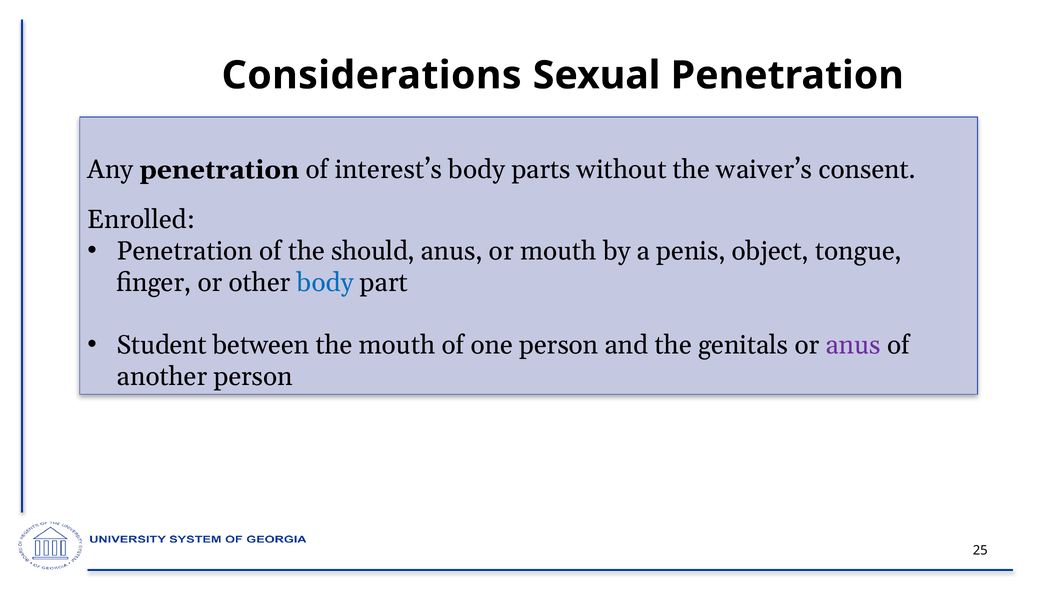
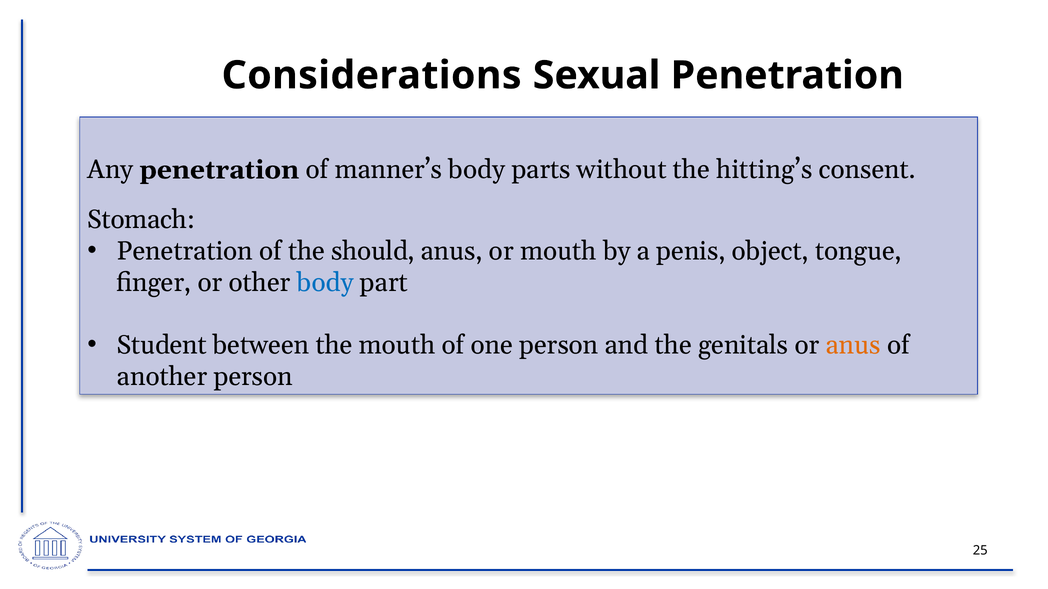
interest’s: interest’s -> manner’s
waiver’s: waiver’s -> hitting’s
Enrolled: Enrolled -> Stomach
anus at (853, 345) colour: purple -> orange
